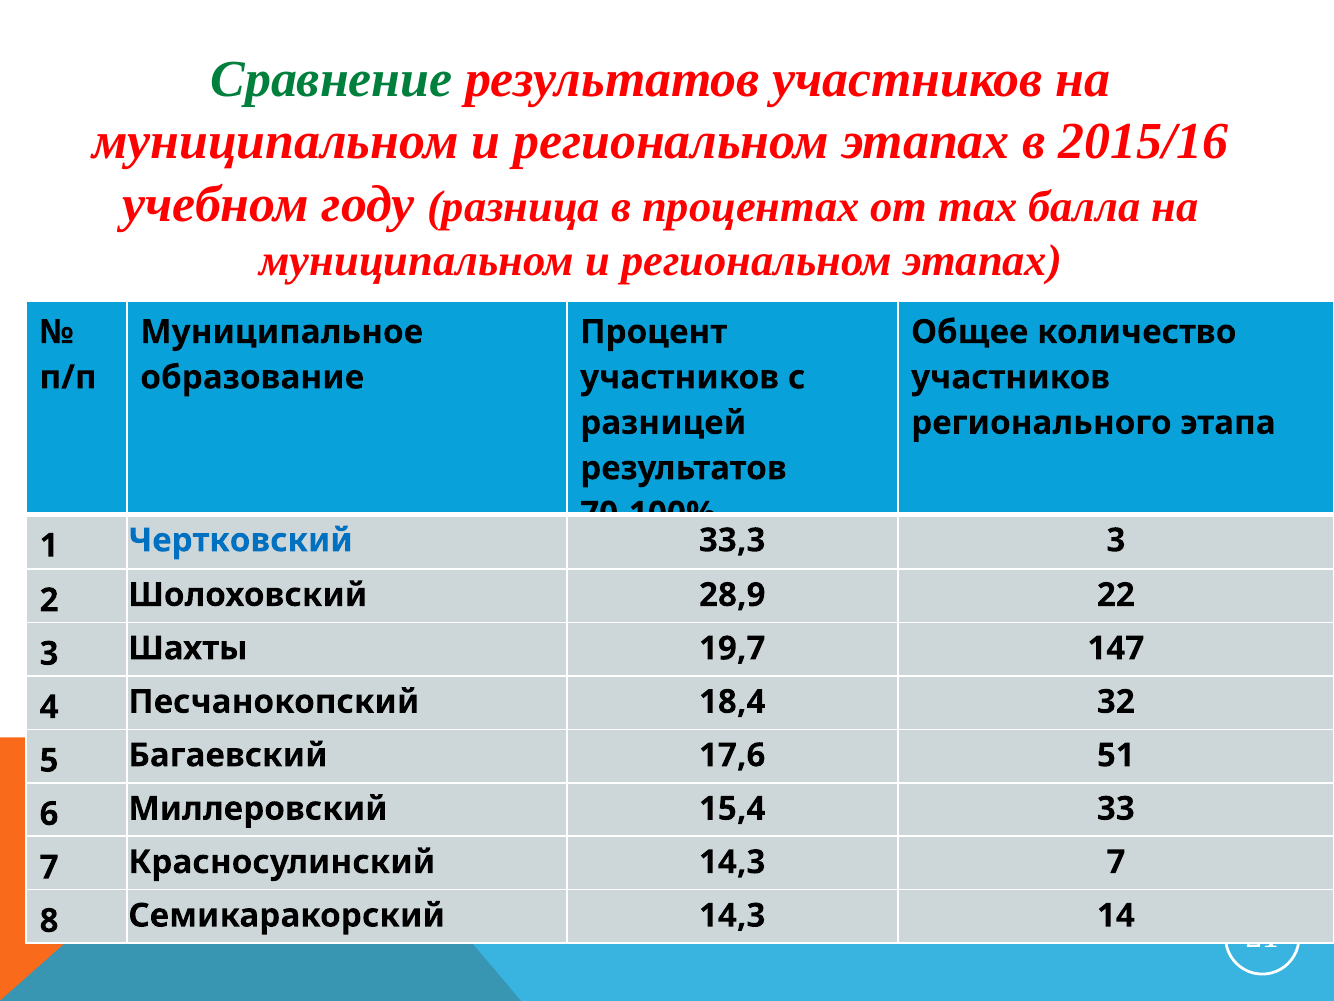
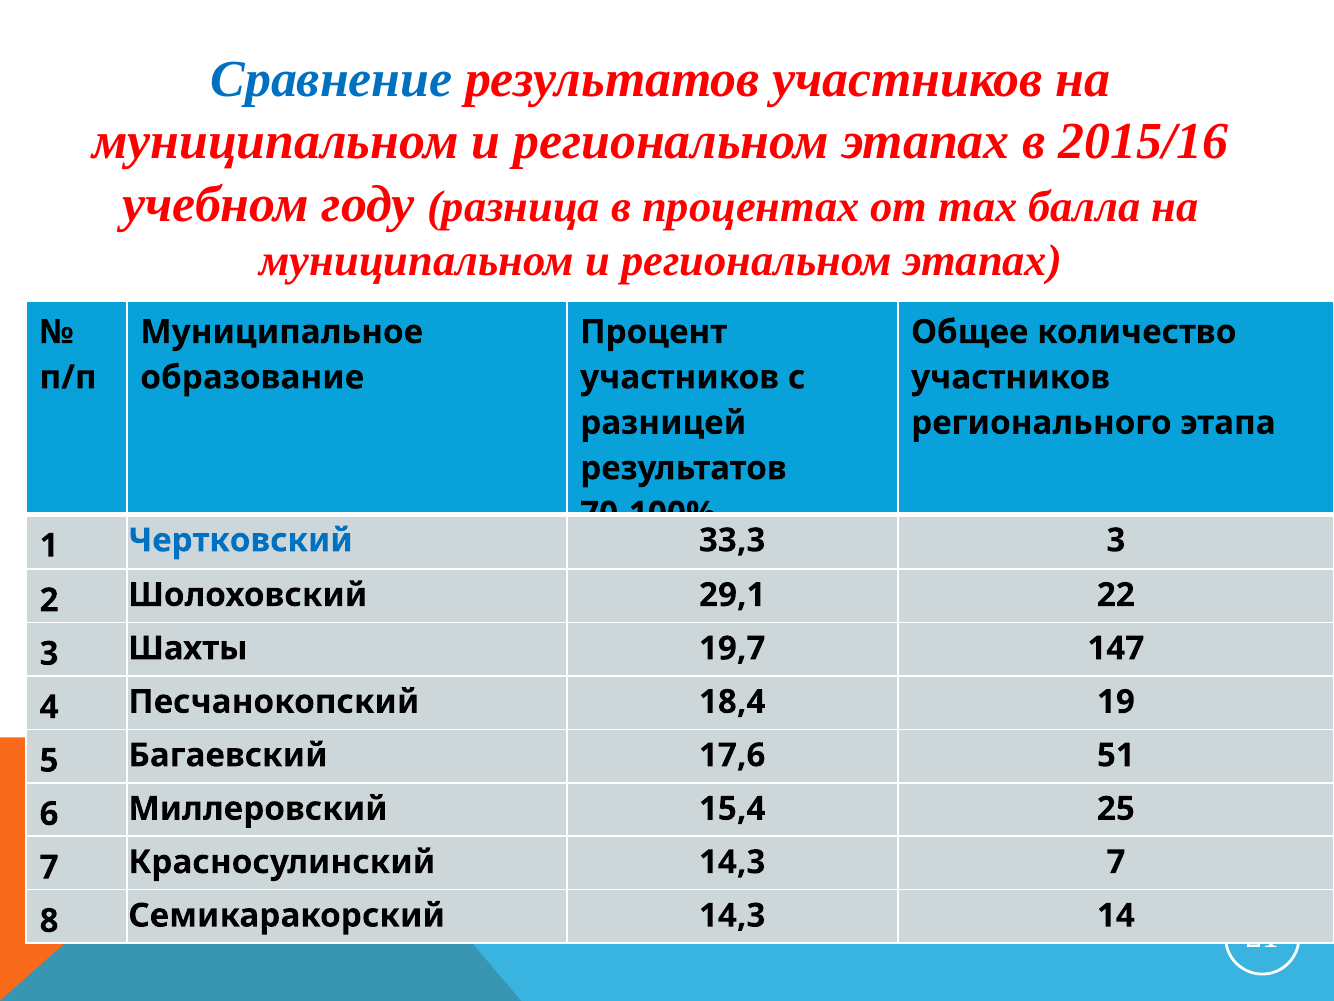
Сравнение colour: green -> blue
28,9: 28,9 -> 29,1
32: 32 -> 19
33: 33 -> 25
